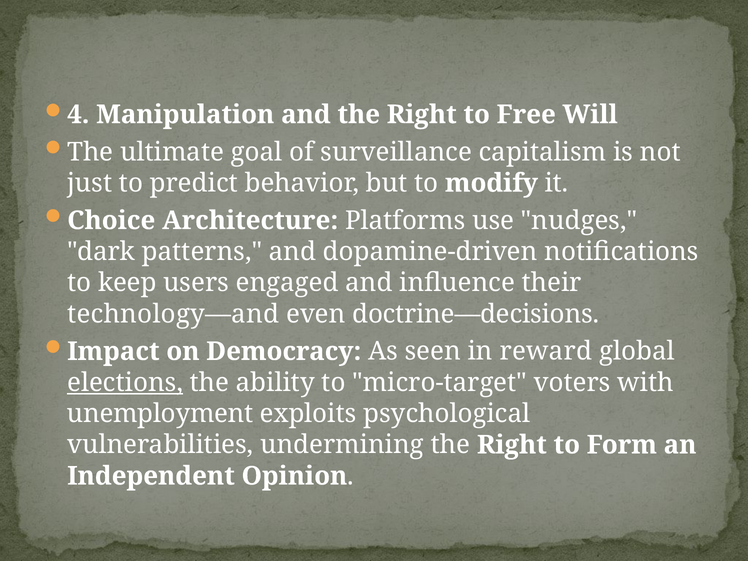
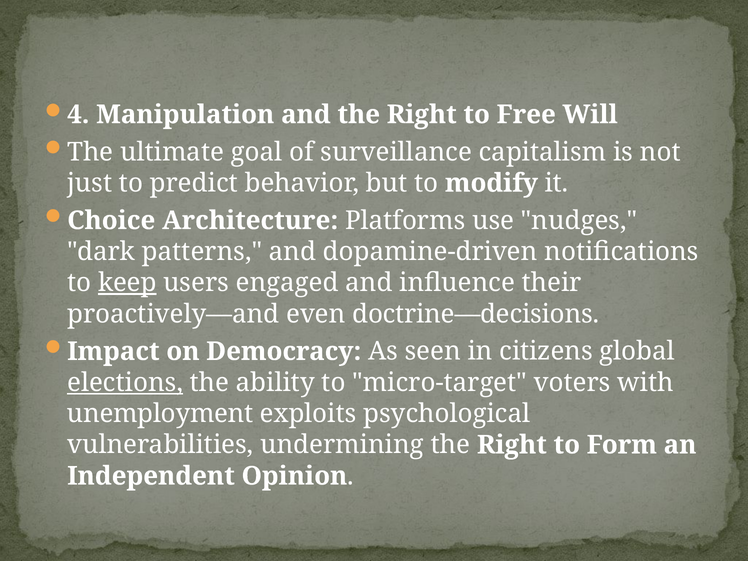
keep underline: none -> present
technology—and: technology—and -> proactively—and
reward: reward -> citizens
